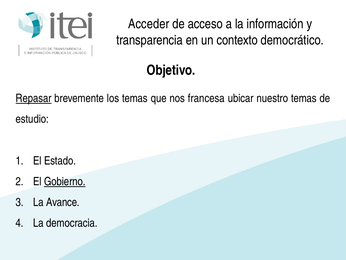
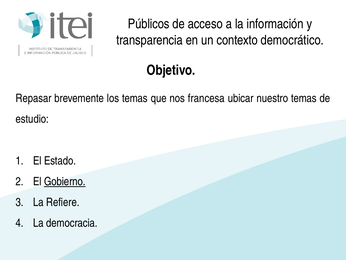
Acceder: Acceder -> Públicos
Repasar underline: present -> none
Avance: Avance -> Refiere
